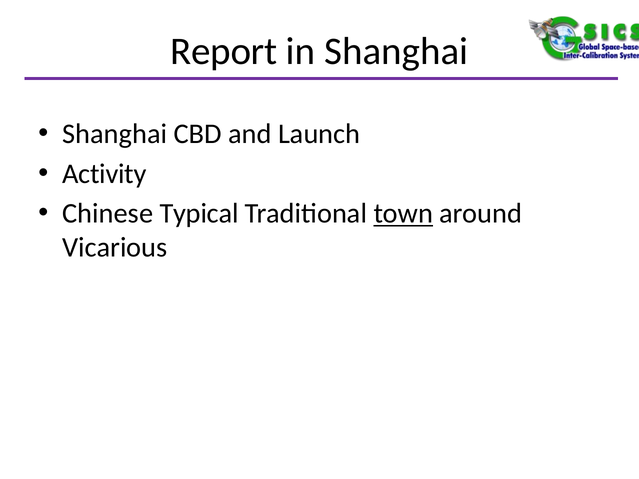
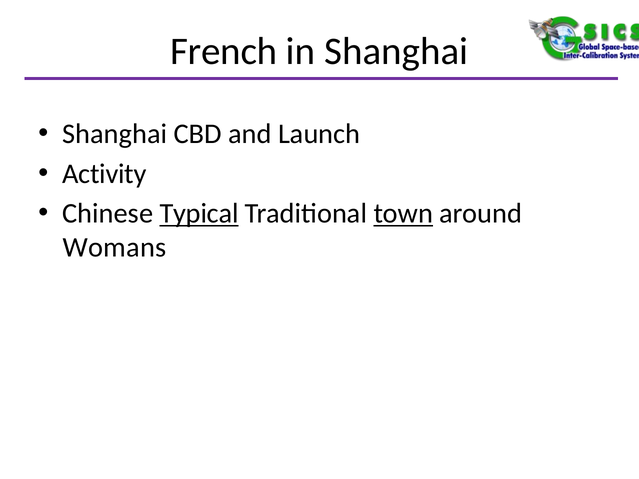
Report: Report -> French
Typical underline: none -> present
Vicarious: Vicarious -> Womans
